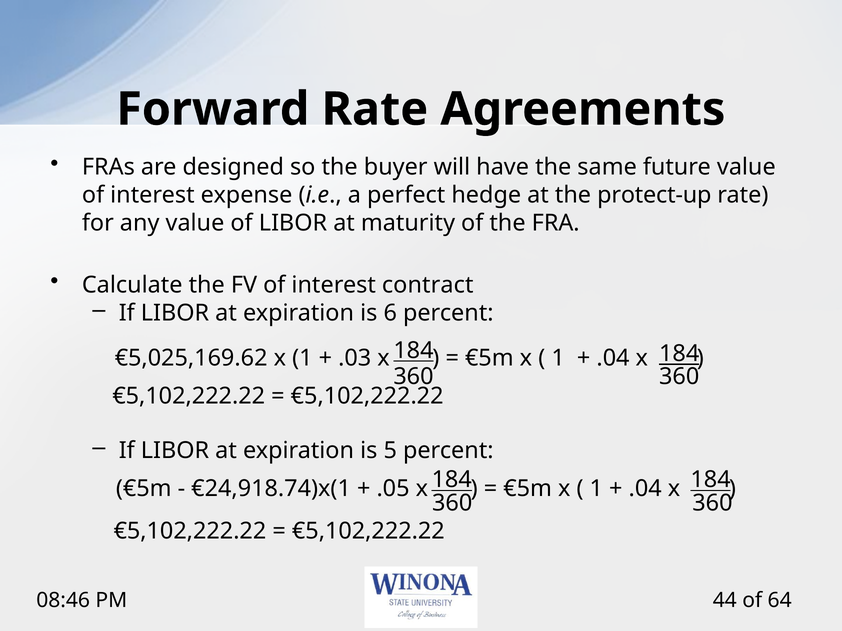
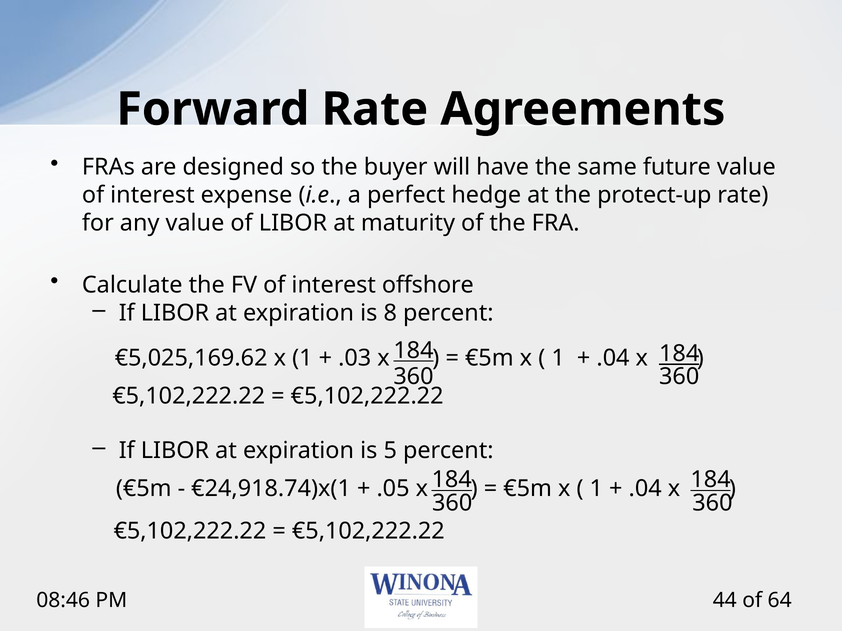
contract: contract -> offshore
6: 6 -> 8
